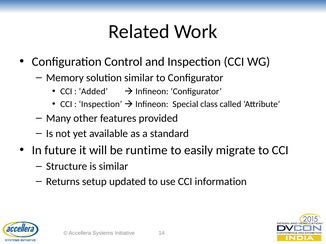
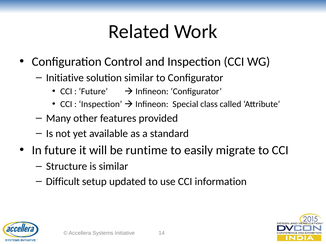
Memory at (65, 78): Memory -> Initiative
Added at (93, 92): Added -> Future
Returns: Returns -> Difficult
